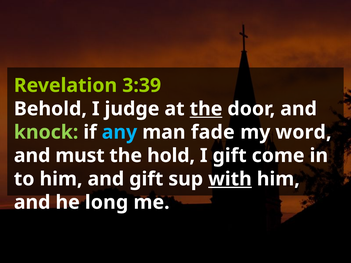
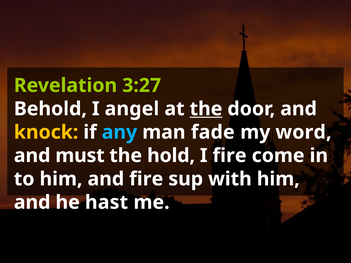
3:39: 3:39 -> 3:27
judge: judge -> angel
knock colour: light green -> yellow
I gift: gift -> fire
and gift: gift -> fire
with underline: present -> none
long: long -> hast
